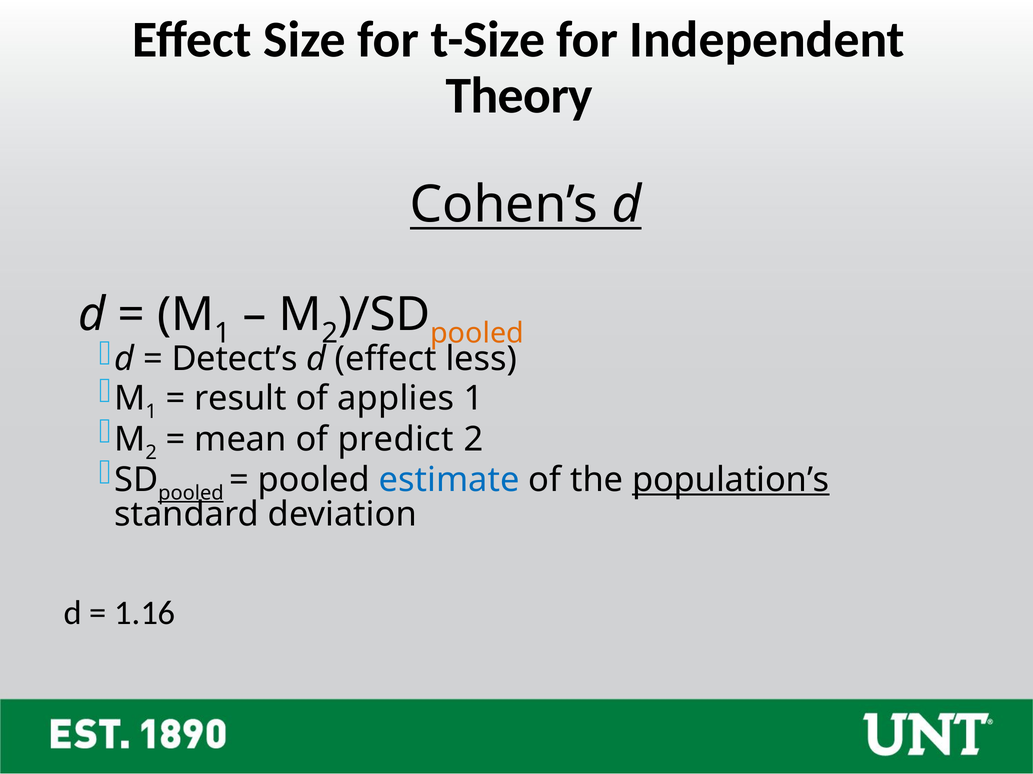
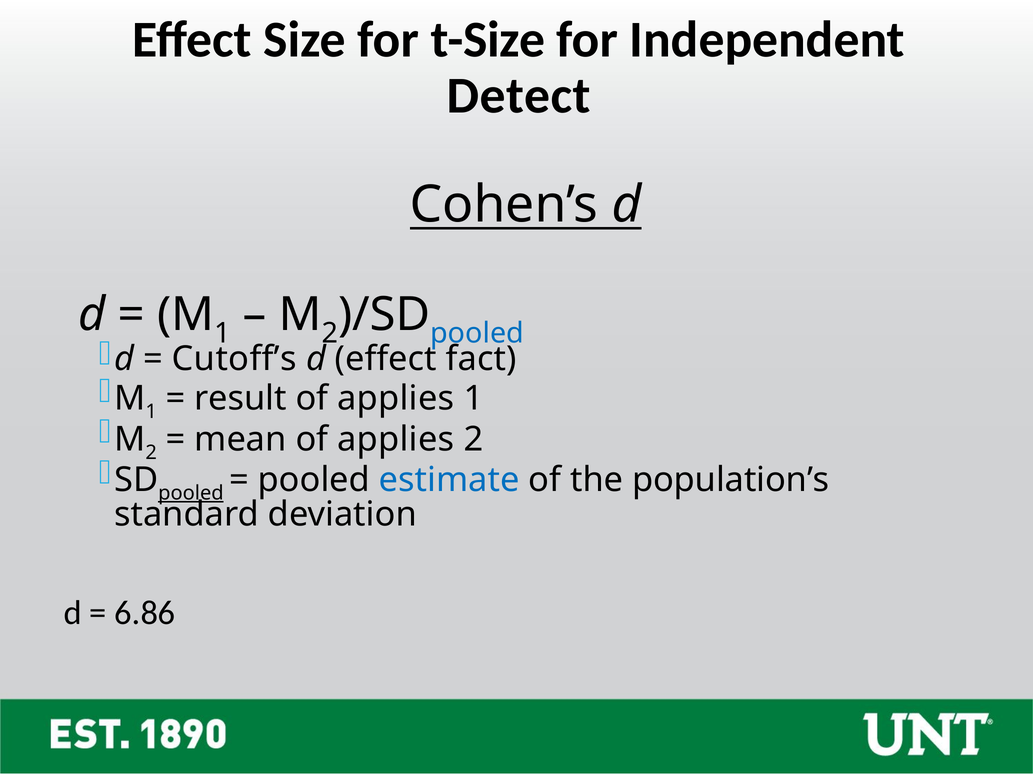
Theory: Theory -> Detect
pooled at (477, 333) colour: orange -> blue
Detect’s: Detect’s -> Cutoff’s
less: less -> fact
mean of predict: predict -> applies
population’s underline: present -> none
1.16: 1.16 -> 6.86
